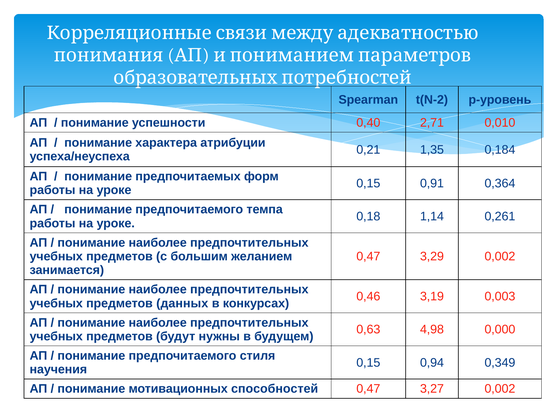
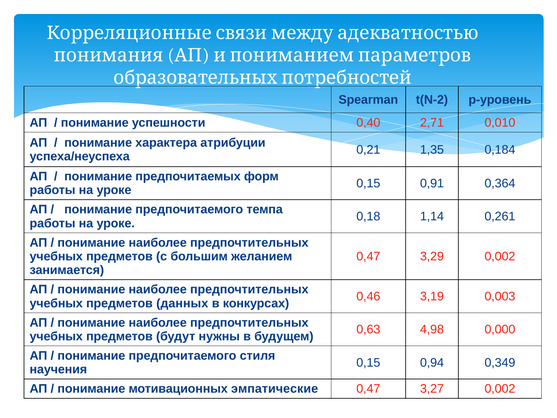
способностей: способностей -> эмпатические
